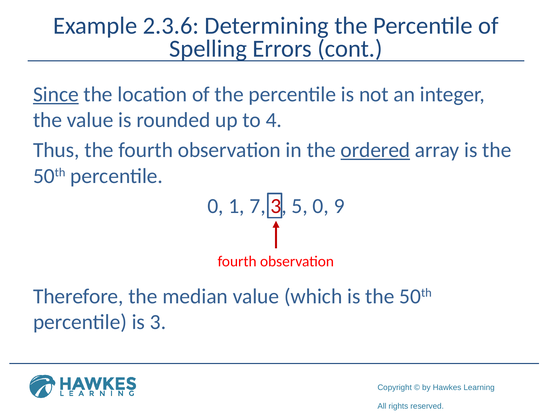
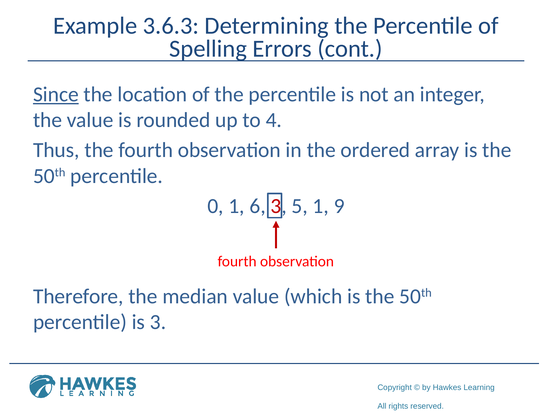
2.3.6: 2.3.6 -> 3.6.3
ordered underline: present -> none
7: 7 -> 6
5 0: 0 -> 1
